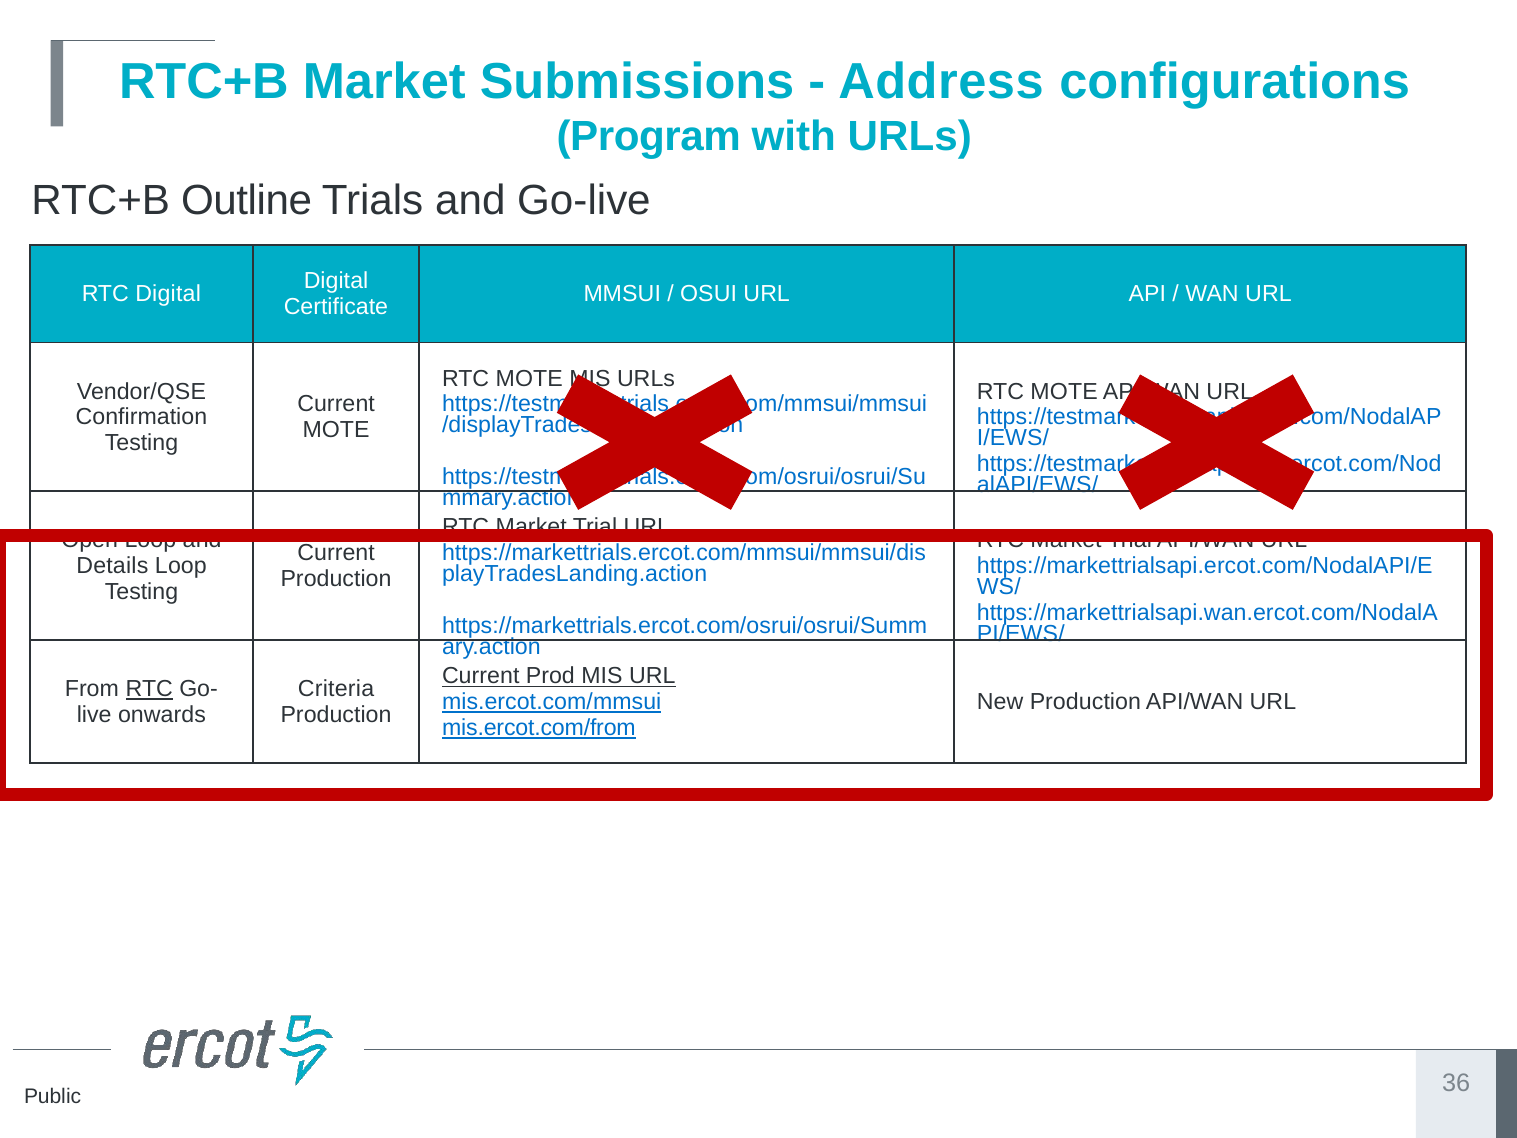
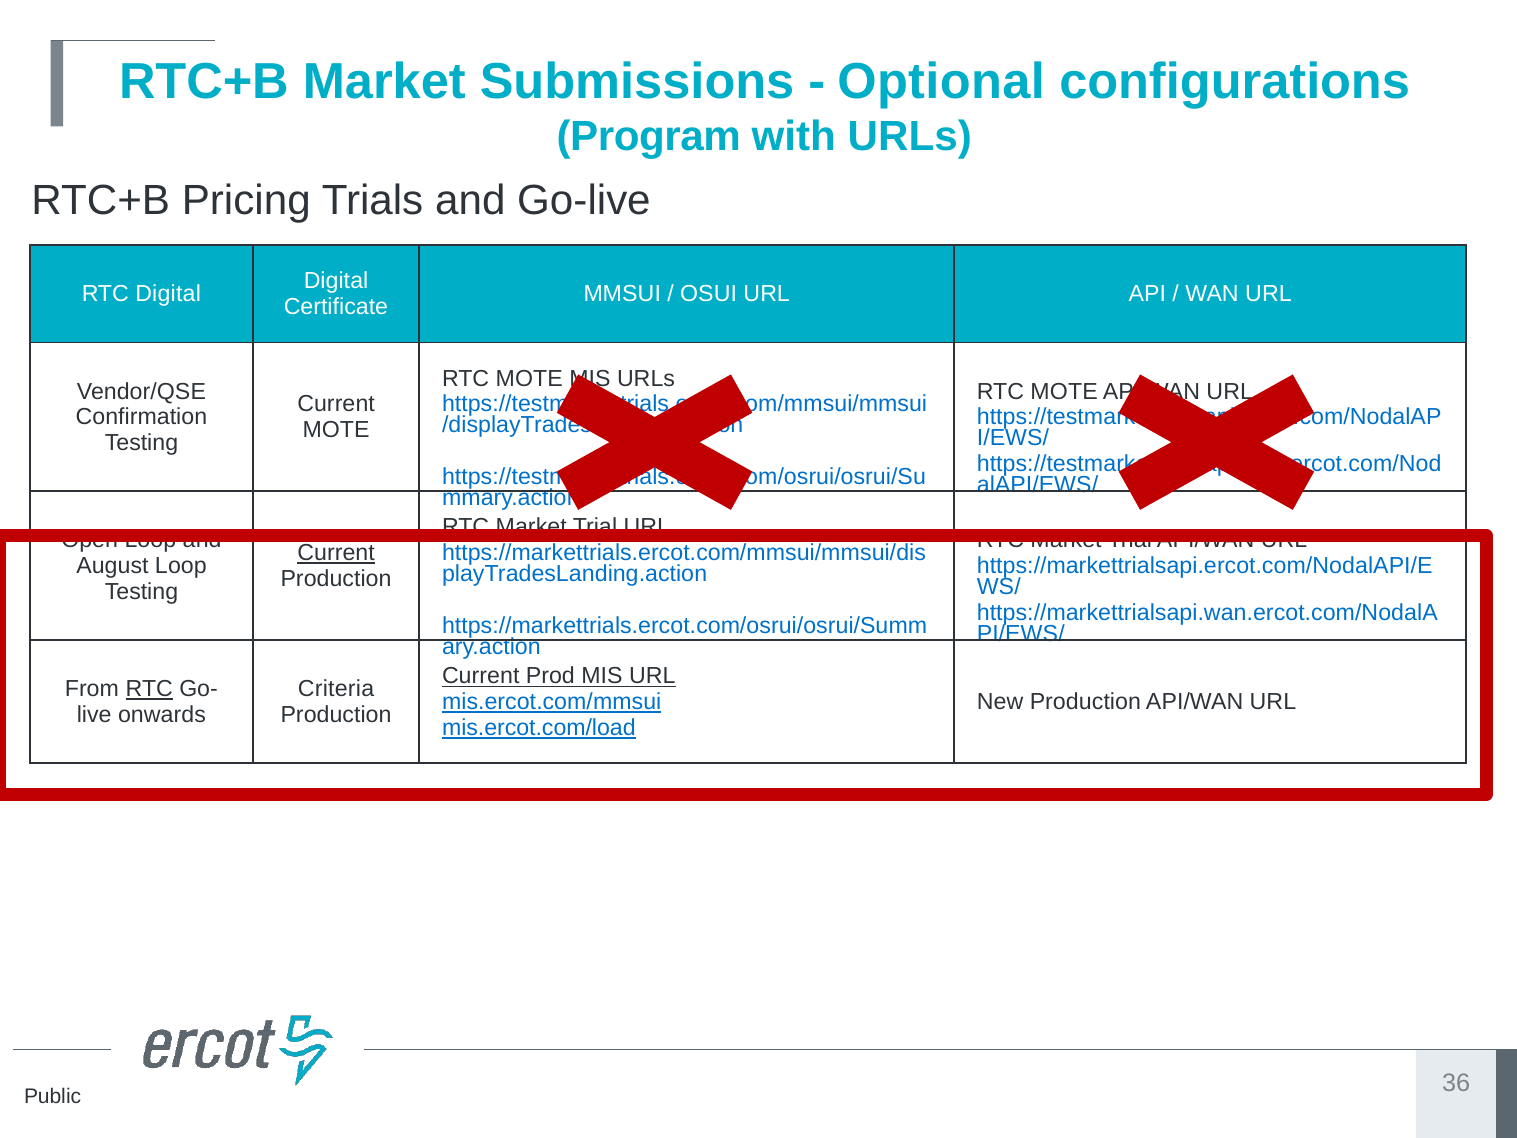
Address: Address -> Optional
Outline: Outline -> Pricing
Current at (336, 553) underline: none -> present
Details: Details -> August
mis.ercot.com/from: mis.ercot.com/from -> mis.ercot.com/load
